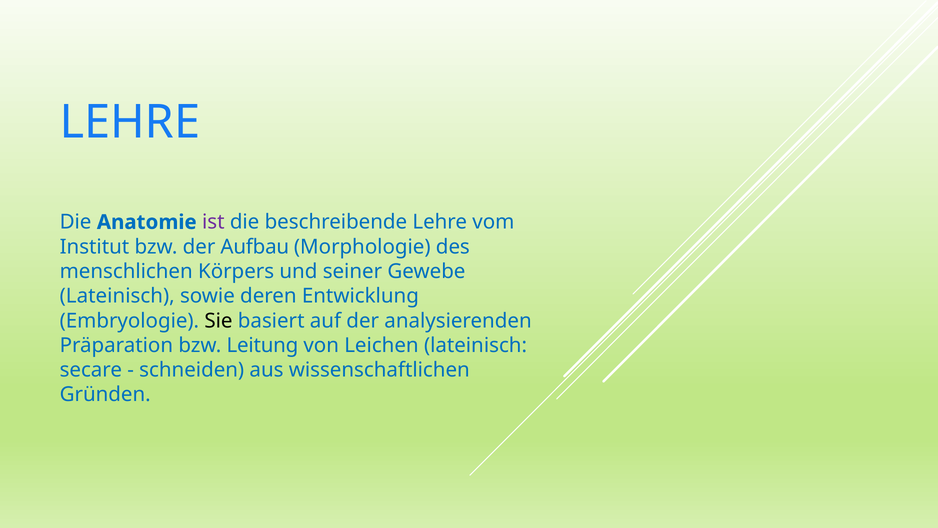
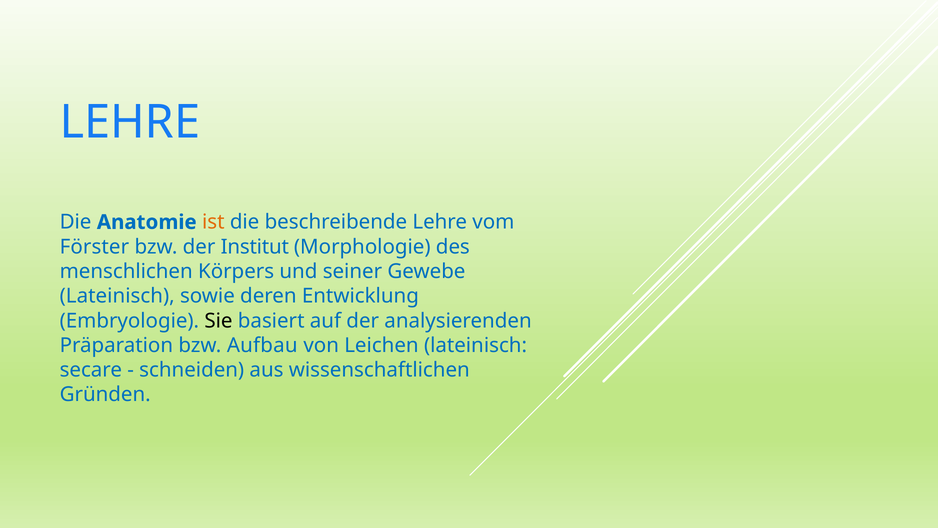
ist colour: purple -> orange
Institut: Institut -> Förster
Aufbau: Aufbau -> Institut
Leitung: Leitung -> Aufbau
